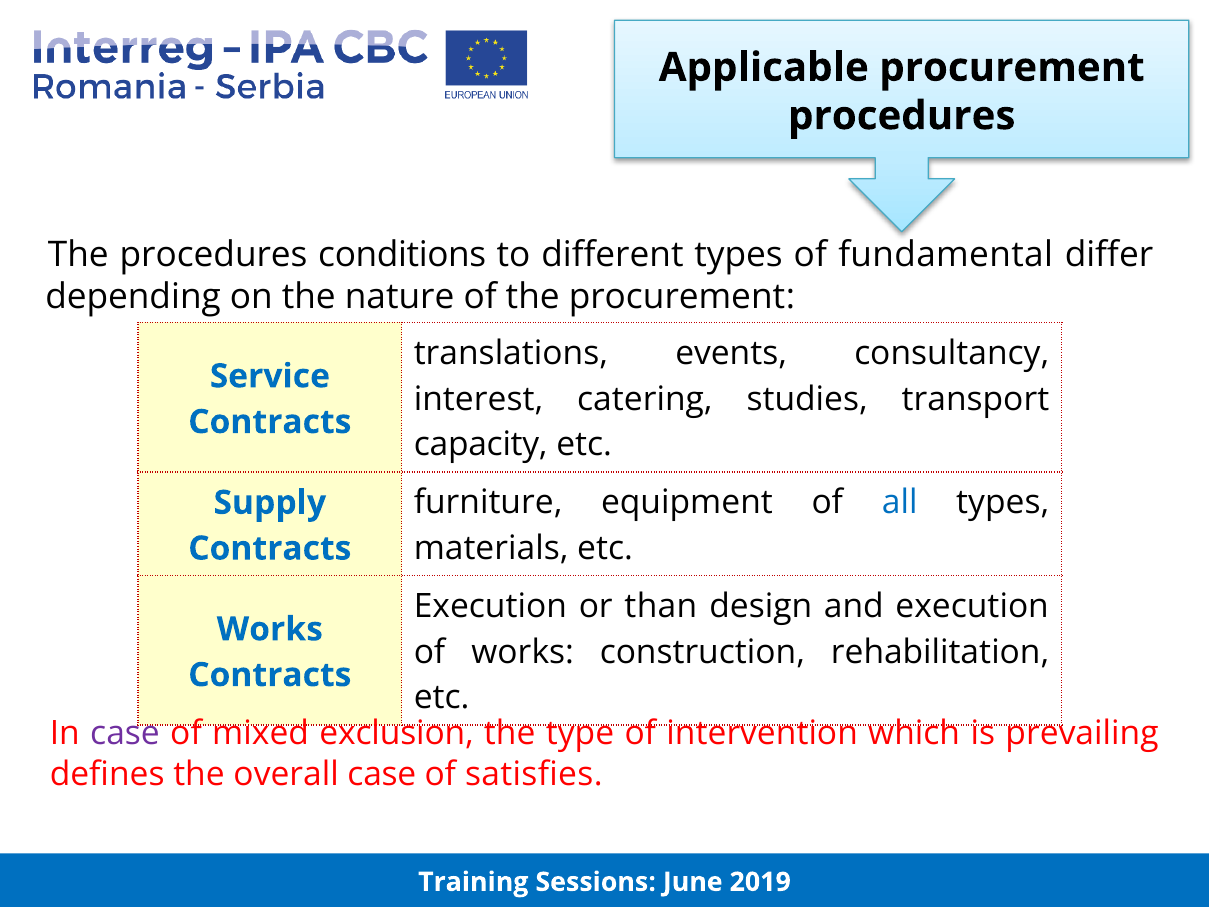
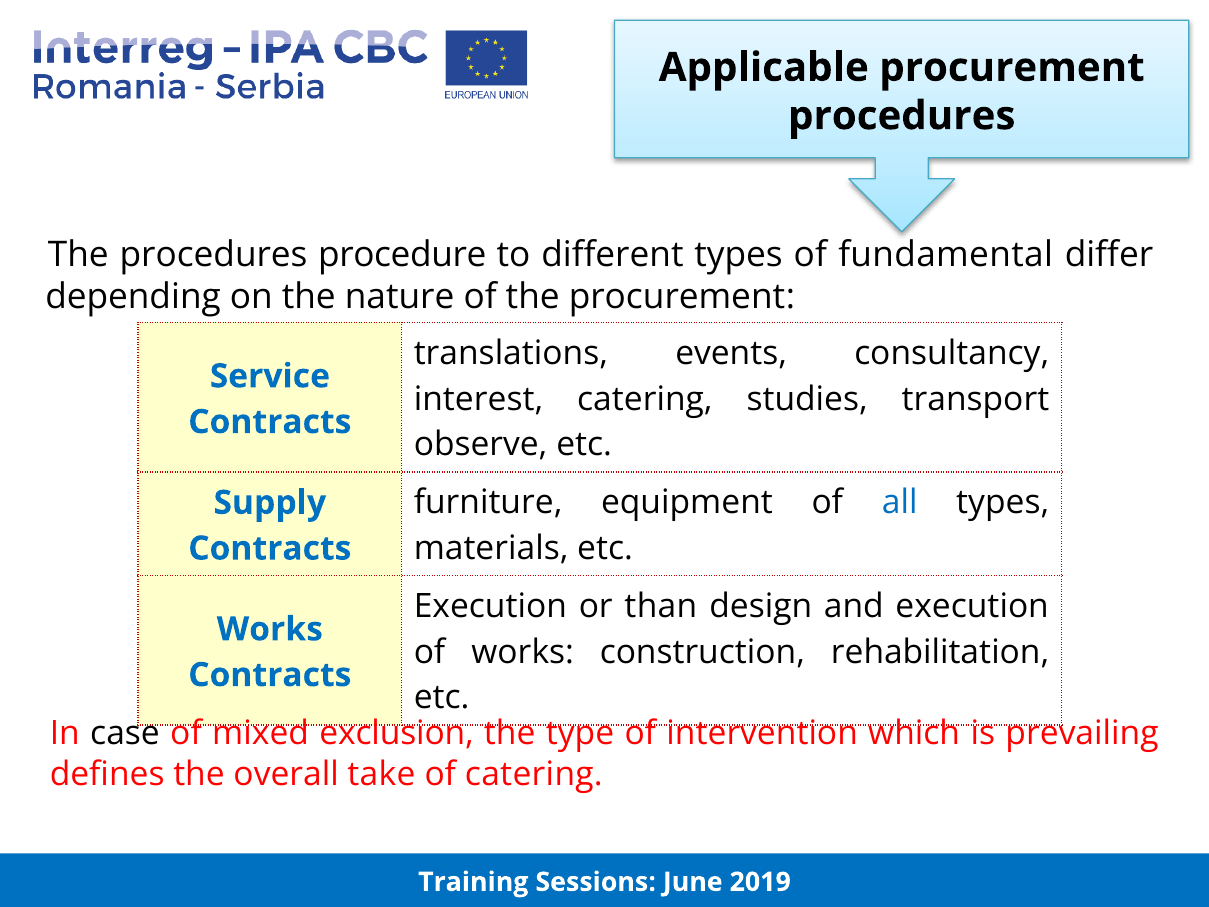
conditions: conditions -> procedure
capacity: capacity -> observe
case at (125, 734) colour: purple -> black
overall case: case -> take
of satisfies: satisfies -> catering
